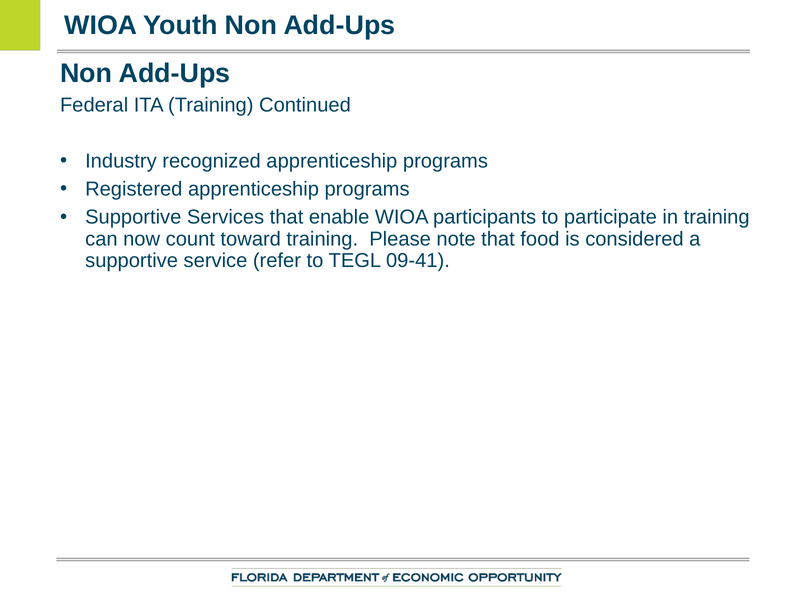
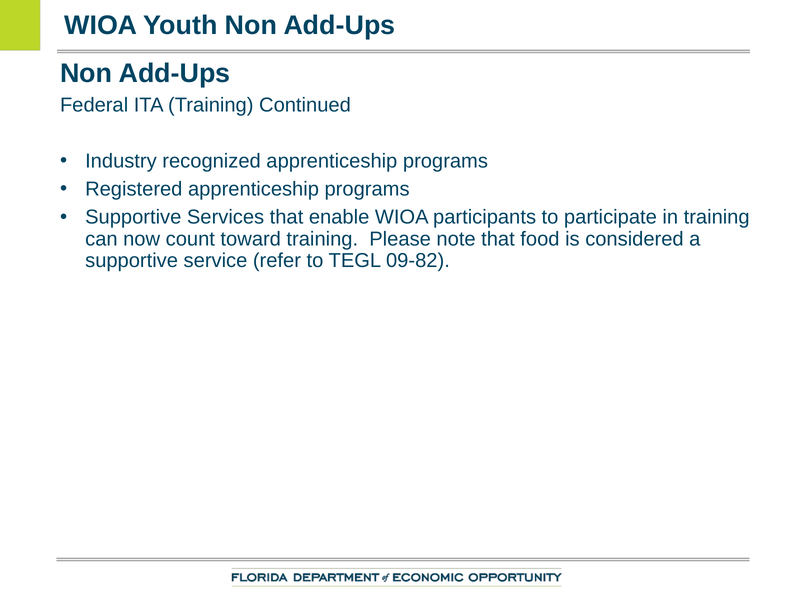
09-41: 09-41 -> 09-82
